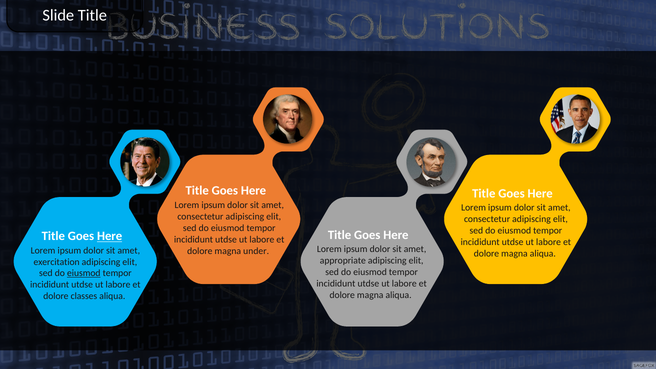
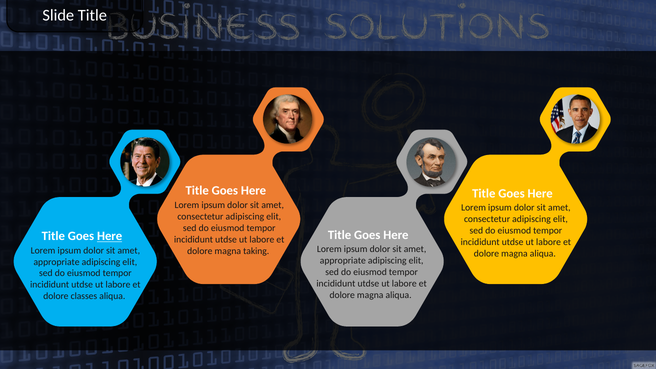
under: under -> taking
exercitation at (57, 262): exercitation -> appropriate
eiusmod at (84, 273) underline: present -> none
